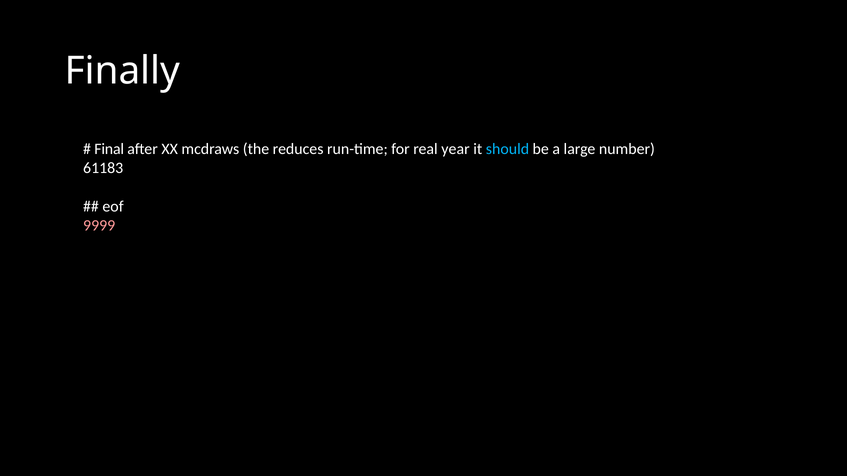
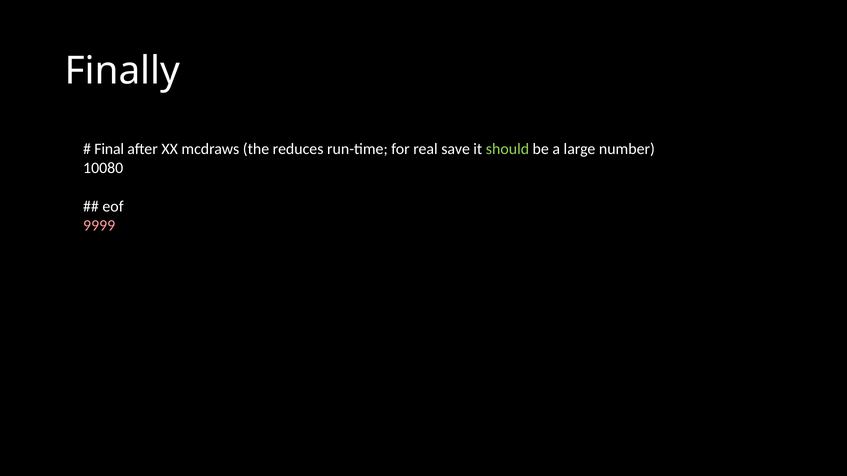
year: year -> save
should colour: light blue -> light green
61183: 61183 -> 10080
